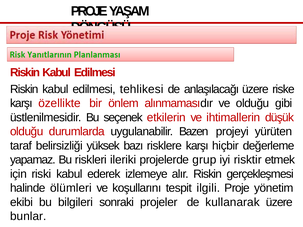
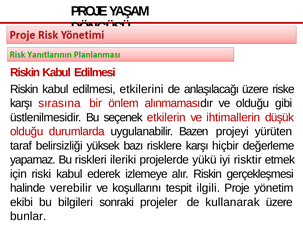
tehlikesi: tehlikesi -> etkilerini
özellikte: özellikte -> sırasına
grup: grup -> yükü
ölümleri: ölümleri -> verebilir
